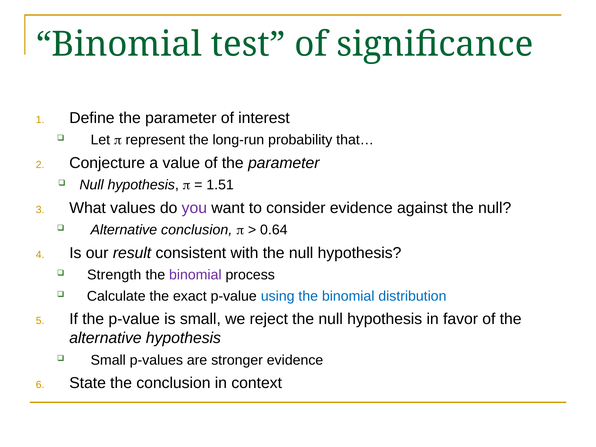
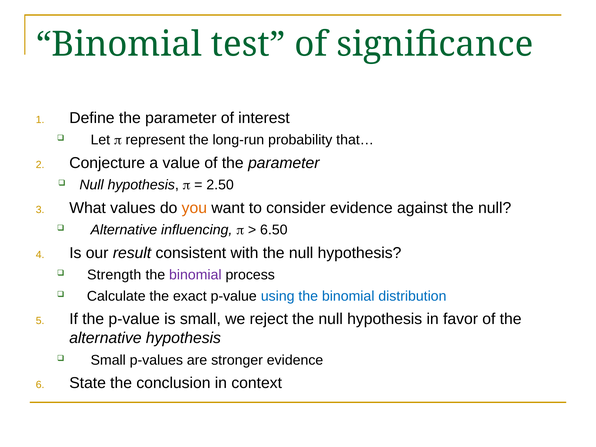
1.51: 1.51 -> 2.50
you colour: purple -> orange
Alternative conclusion: conclusion -> influencing
0.64: 0.64 -> 6.50
